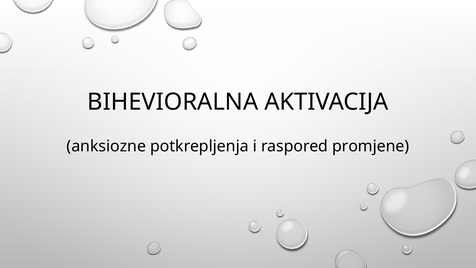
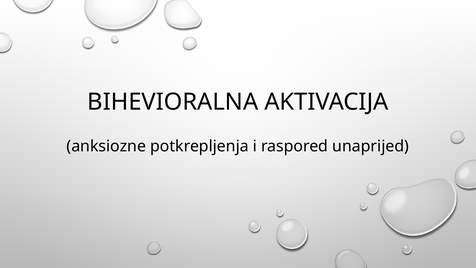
promjene: promjene -> unaprijed
